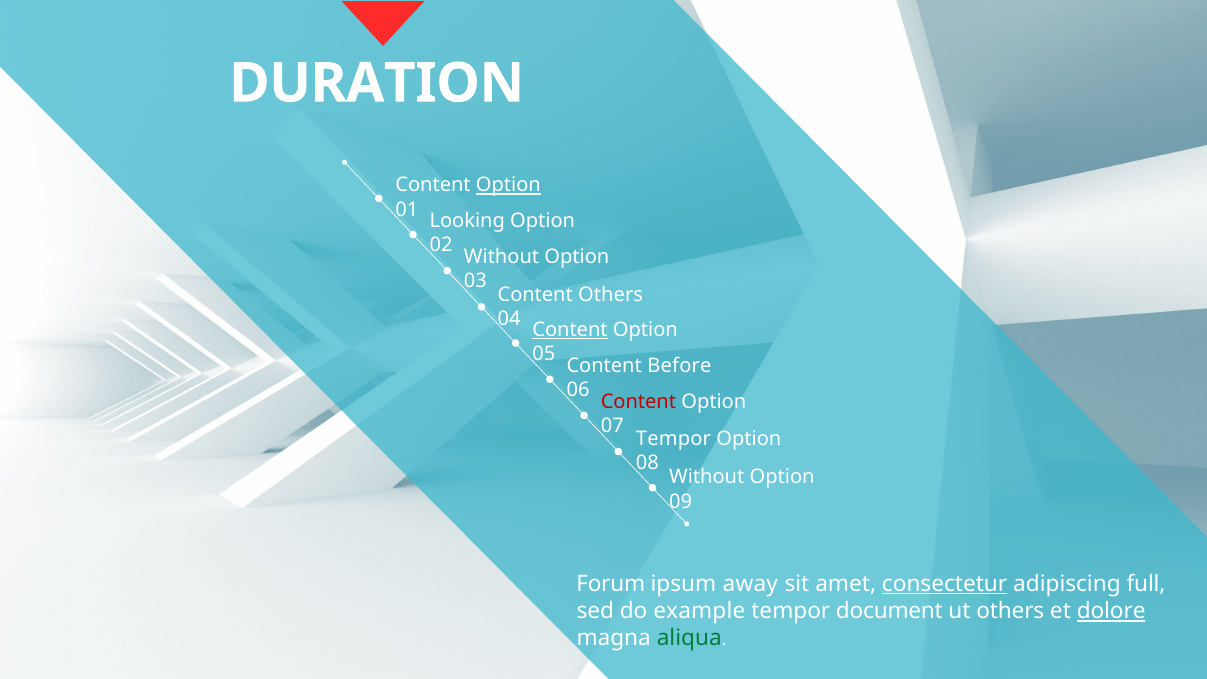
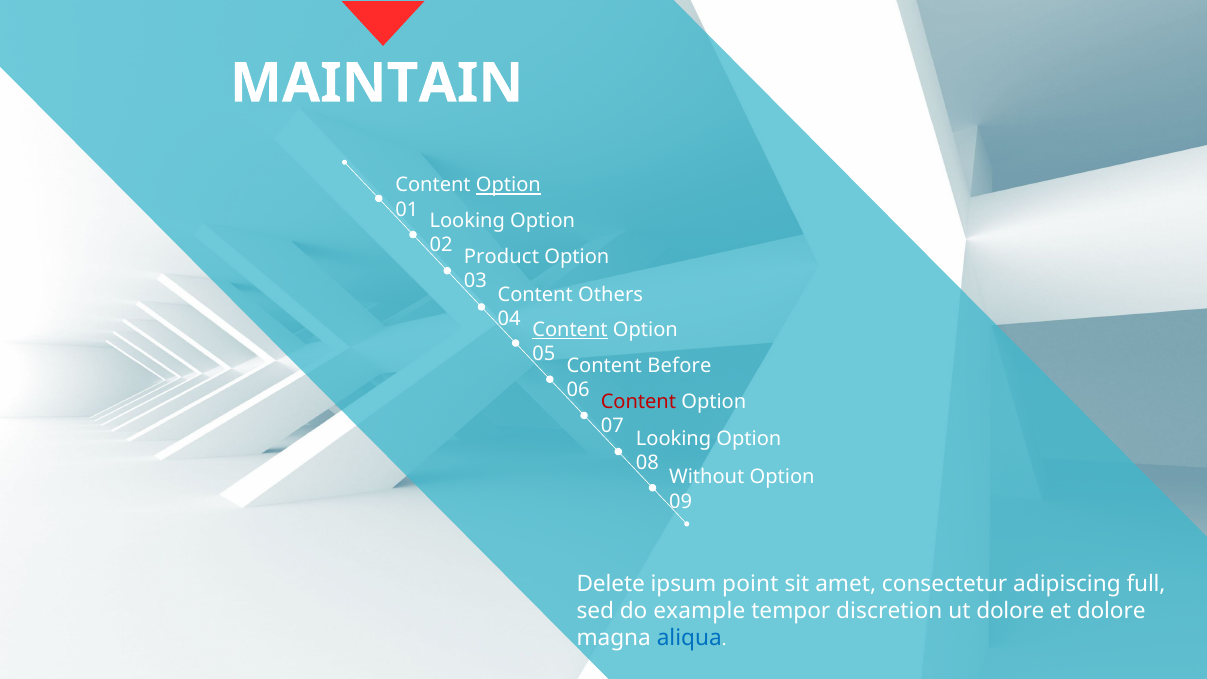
DURATION: DURATION -> MAINTAIN
Without at (502, 257): Without -> Product
Tempor at (673, 438): Tempor -> Looking
Forum: Forum -> Delete
away: away -> point
consectetur underline: present -> none
document: document -> discretion
ut others: others -> dolore
dolore at (1111, 611) underline: present -> none
aliqua colour: green -> blue
